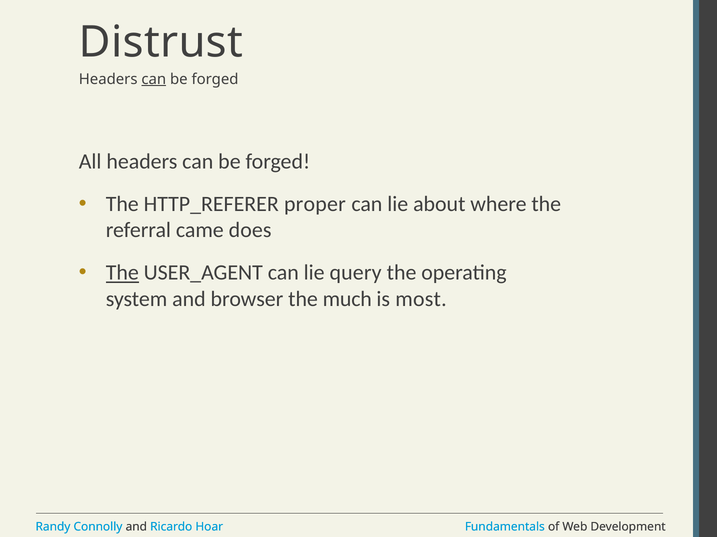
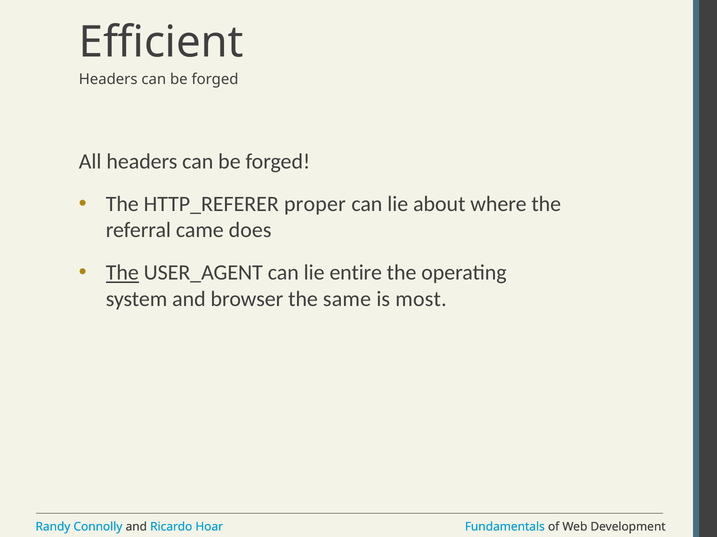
Distrust: Distrust -> Efficient
can at (154, 79) underline: present -> none
query: query -> entire
much: much -> same
